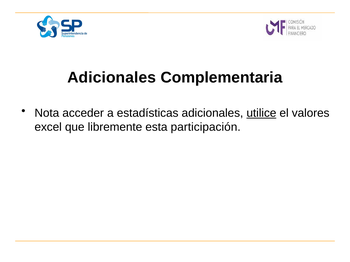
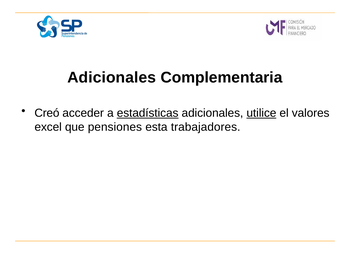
Nota: Nota -> Creó
estadísticas underline: none -> present
libremente: libremente -> pensiones
participación: participación -> trabajadores
